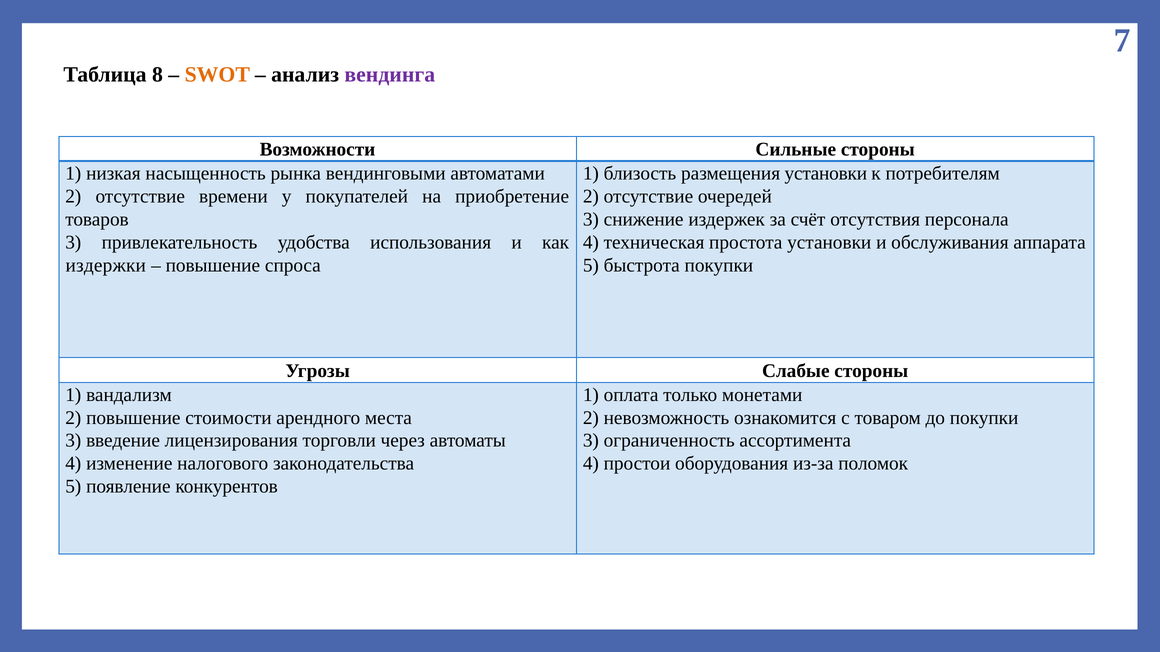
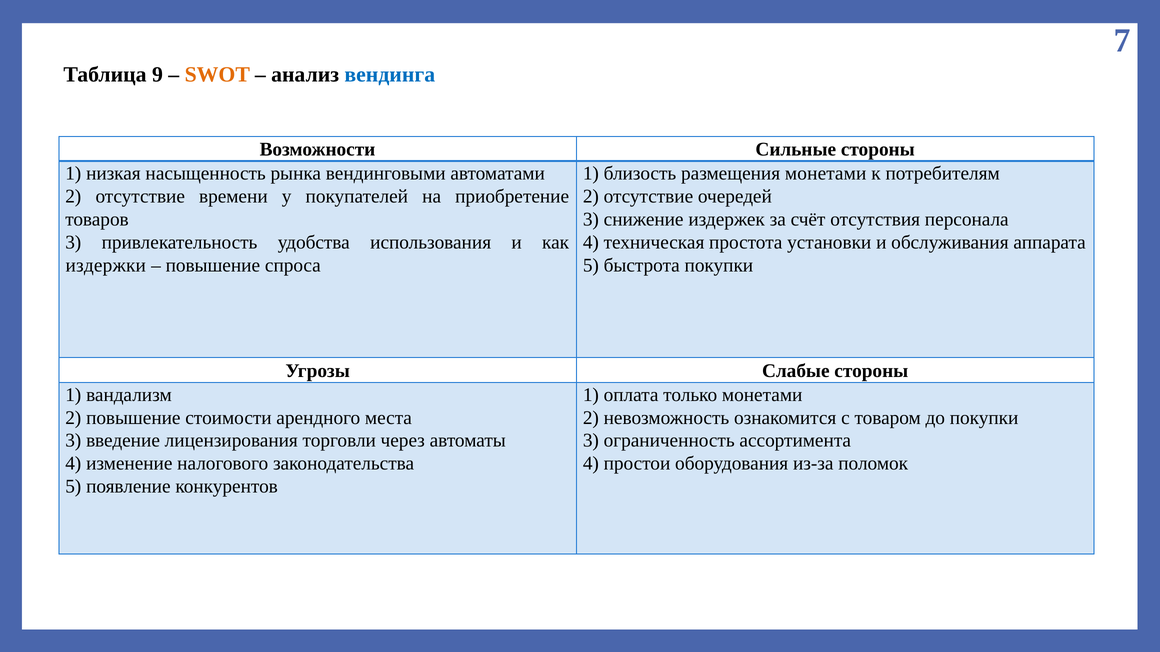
8: 8 -> 9
вендинга colour: purple -> blue
размещения установки: установки -> монетами
